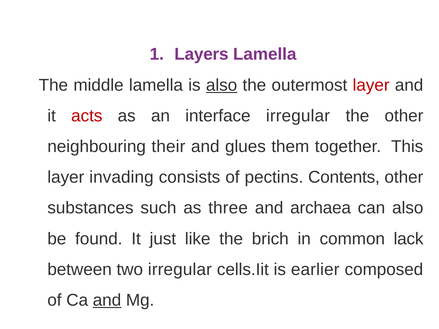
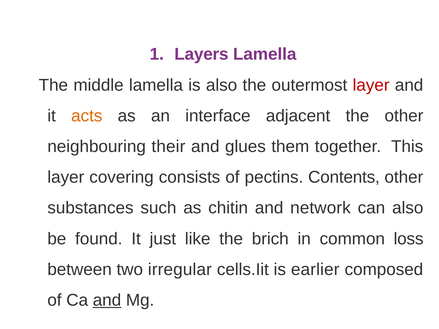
also at (222, 85) underline: present -> none
acts colour: red -> orange
interface irregular: irregular -> adjacent
invading: invading -> covering
three: three -> chitin
archaea: archaea -> network
lack: lack -> loss
